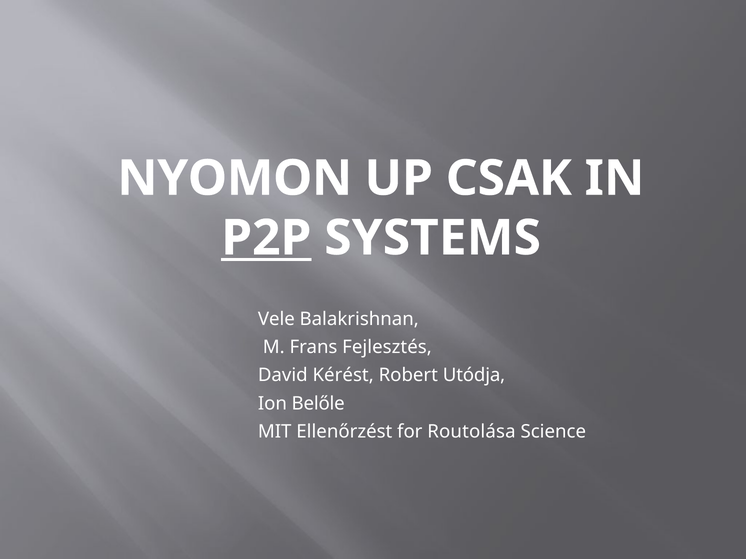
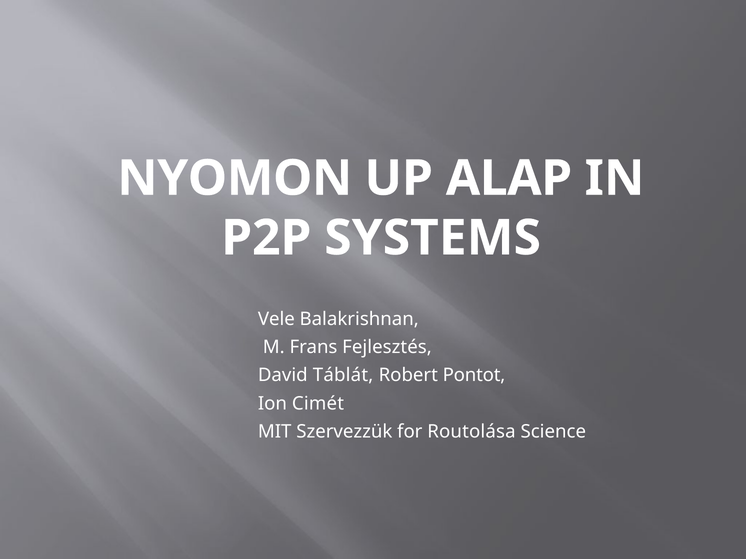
CSAK: CSAK -> ALAP
P2P underline: present -> none
Kérést: Kérést -> Táblát
Utódja: Utódja -> Pontot
Belőle: Belőle -> Cimét
Ellenőrzést: Ellenőrzést -> Szervezzük
